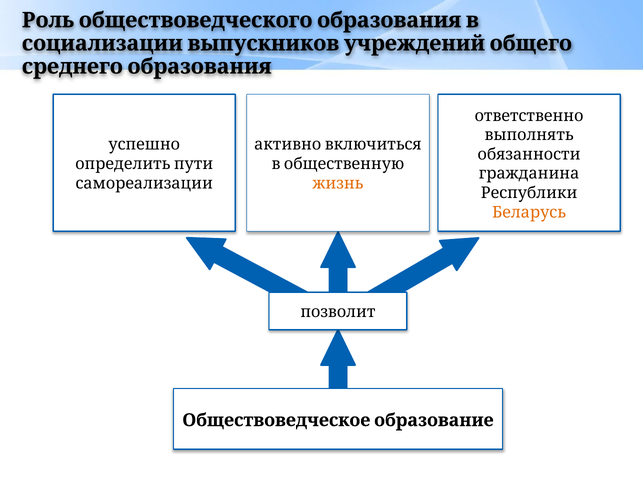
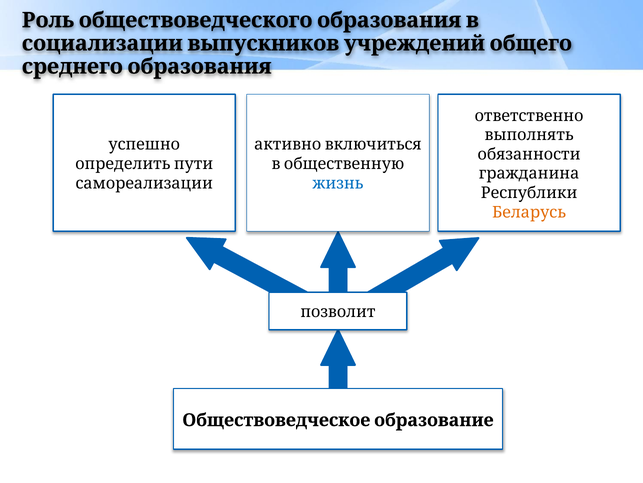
жизнь colour: orange -> blue
